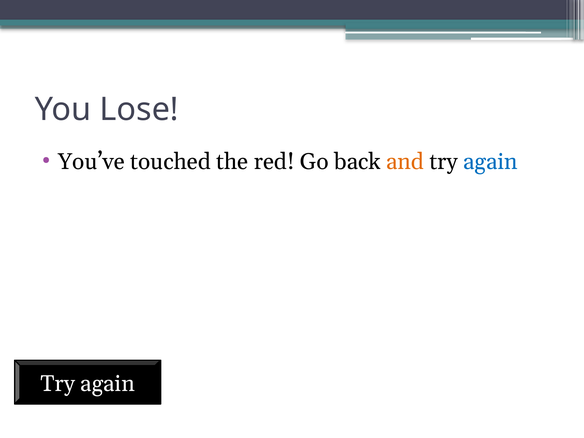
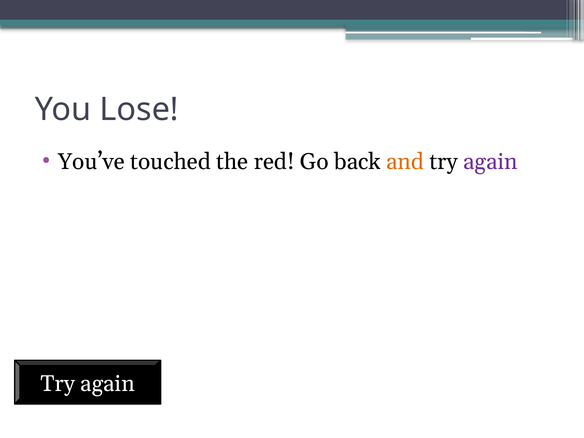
again at (490, 162) colour: blue -> purple
